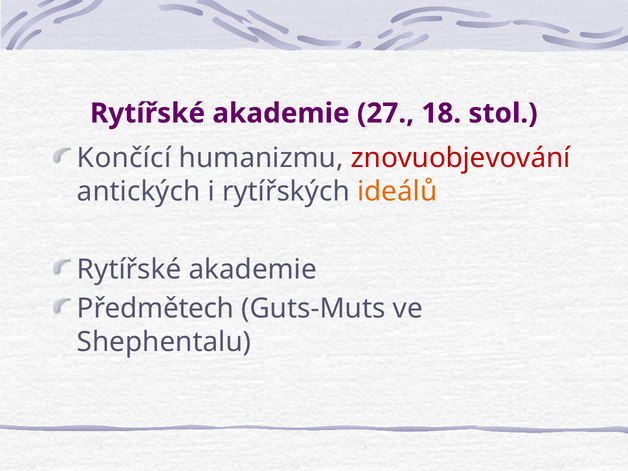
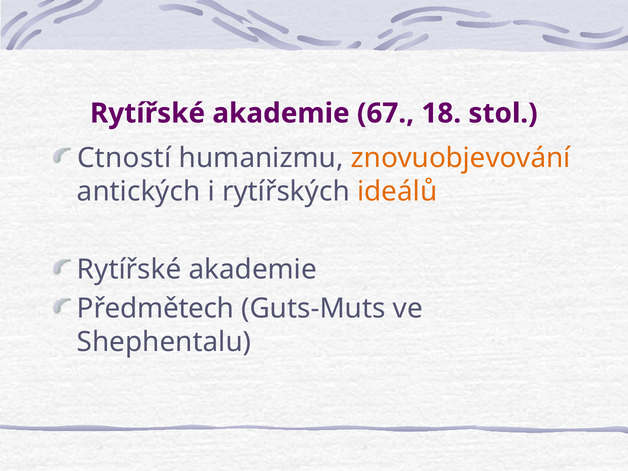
27: 27 -> 67
Končící: Končící -> Ctností
znovuobjevování colour: red -> orange
